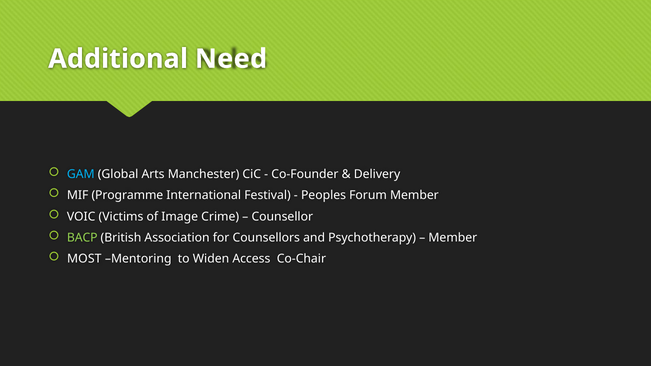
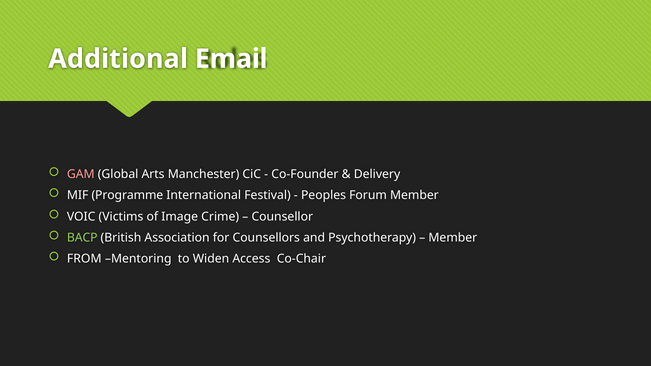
Need: Need -> Email
GAM colour: light blue -> pink
MOST: MOST -> FROM
